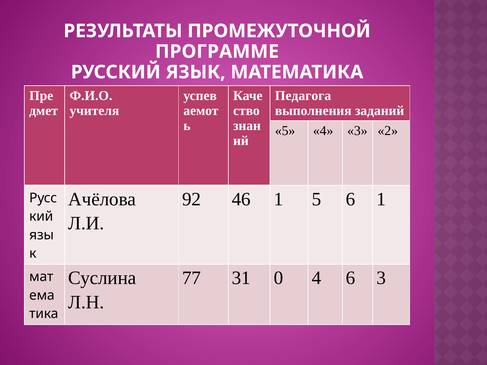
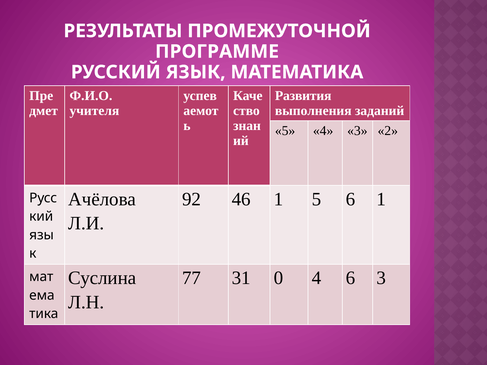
Педагога: Педагога -> Развития
